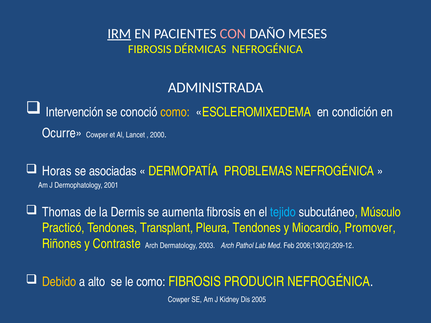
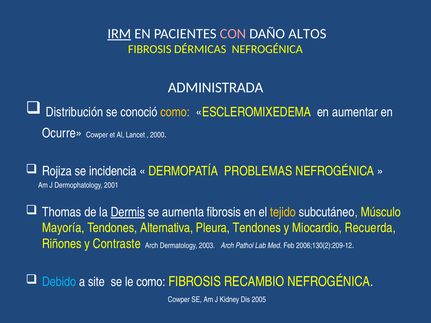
MESES: MESES -> ALTOS
Intervención: Intervención -> Distribución
condición: condición -> aumentar
Horas: Horas -> Rojiza
asociadas: asociadas -> incidencia
Dermis underline: none -> present
tejido colour: light blue -> yellow
Practicó: Practicó -> Mayoría
Transplant: Transplant -> Alternativa
Promover: Promover -> Recuerda
Debido colour: yellow -> light blue
alto: alto -> site
PRODUCIR: PRODUCIR -> RECAMBIO
